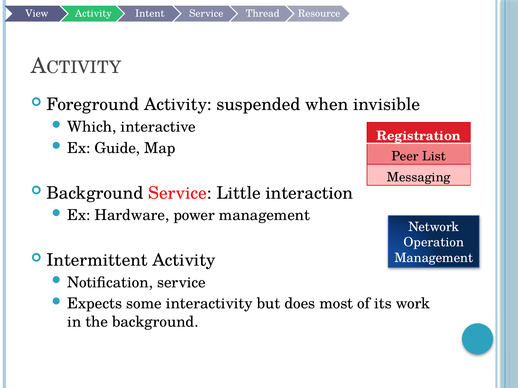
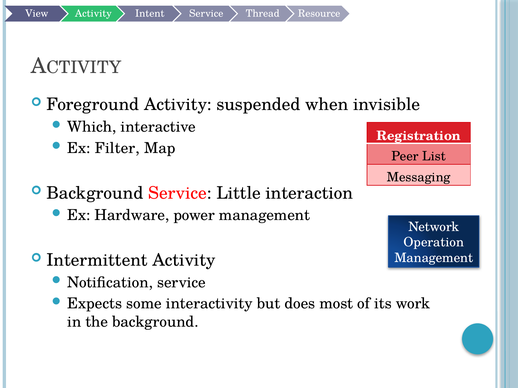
Guide: Guide -> Filter
